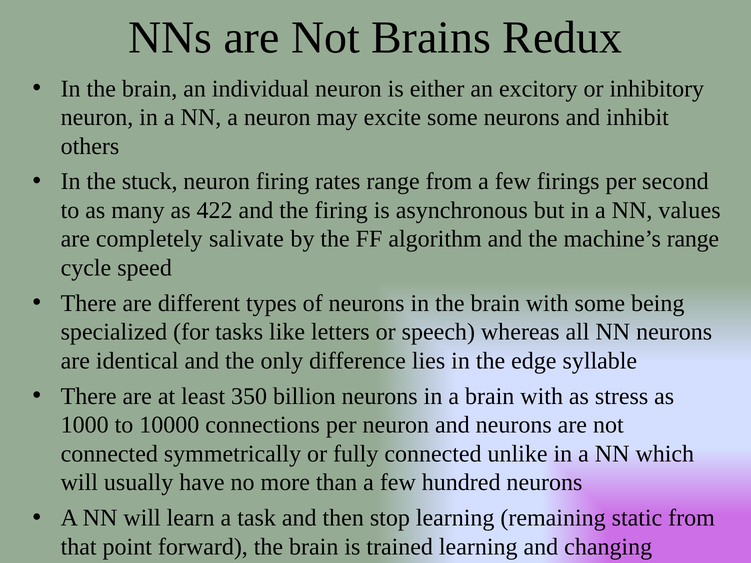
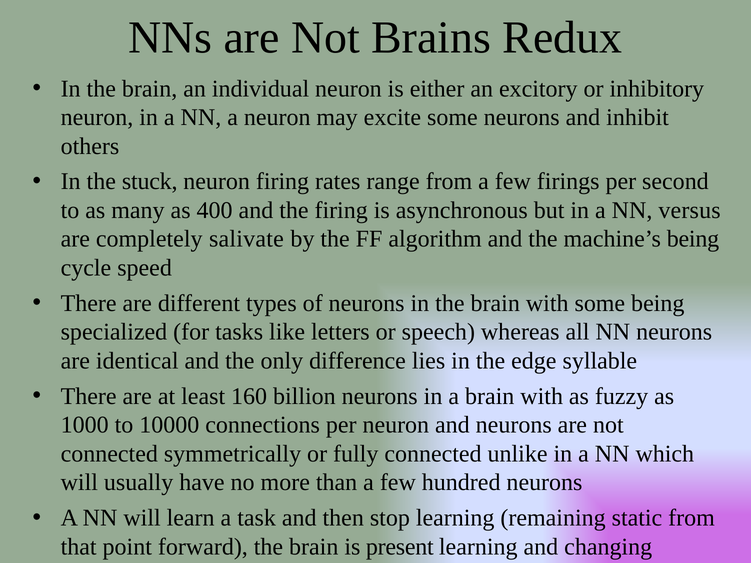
422: 422 -> 400
values: values -> versus
machine’s range: range -> being
350: 350 -> 160
stress: stress -> fuzzy
trained: trained -> present
